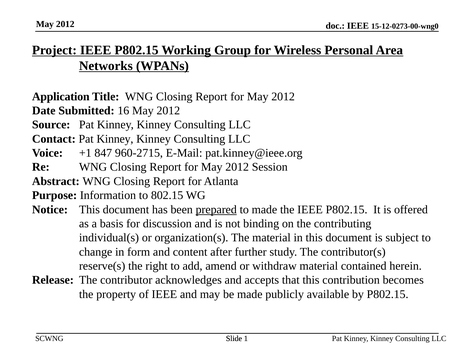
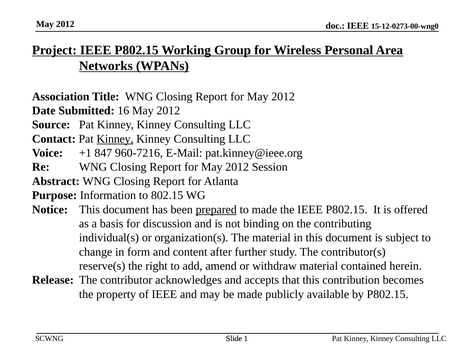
Application: Application -> Association
Kinney at (115, 139) underline: none -> present
960-2715: 960-2715 -> 960-7216
